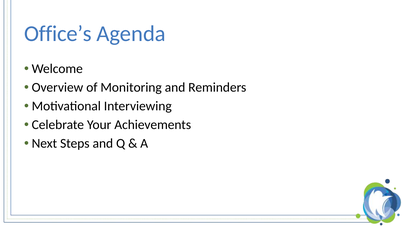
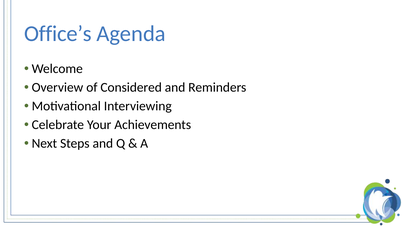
Monitoring: Monitoring -> Considered
